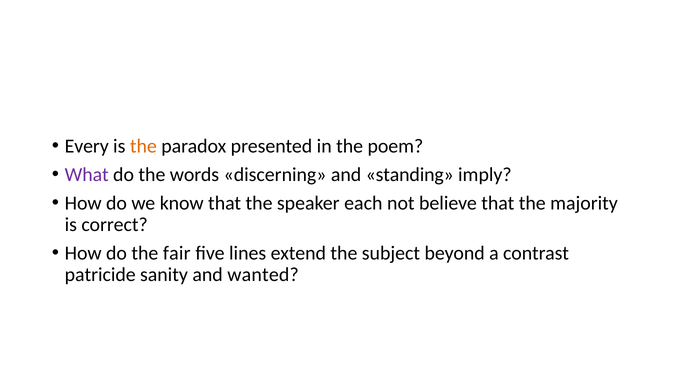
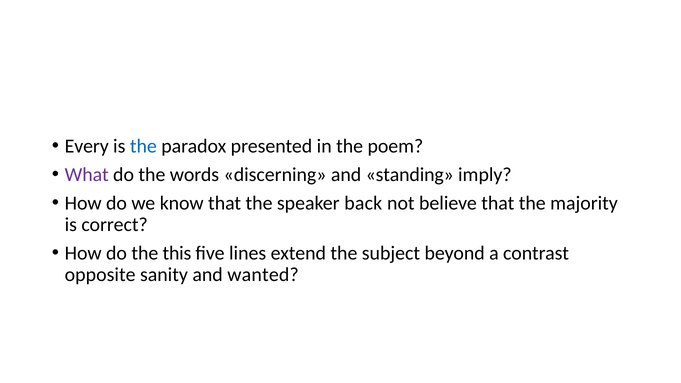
the at (143, 146) colour: orange -> blue
each: each -> back
fair: fair -> this
patricide: patricide -> opposite
